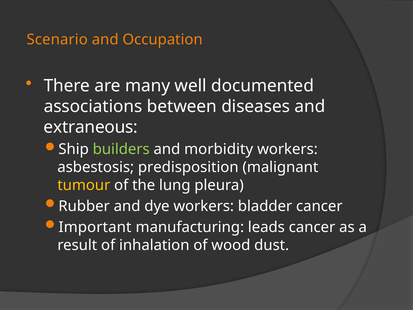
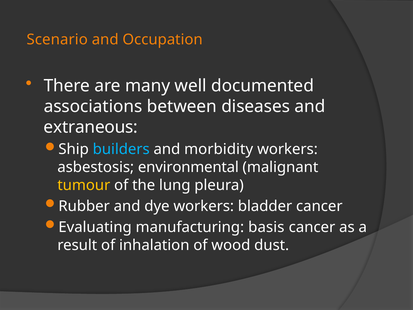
builders colour: light green -> light blue
predisposition: predisposition -> environmental
Important: Important -> Evaluating
leads: leads -> basis
